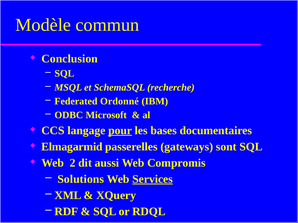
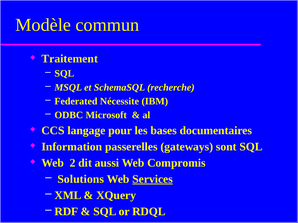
Conclusion: Conclusion -> Traitement
Ordonné: Ordonné -> Nécessite
pour underline: present -> none
Elmagarmid: Elmagarmid -> Information
